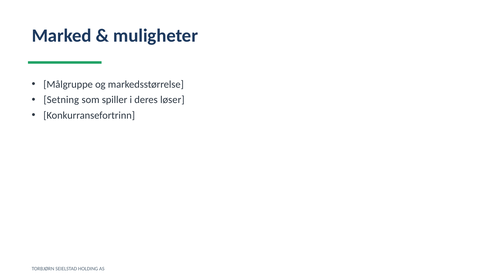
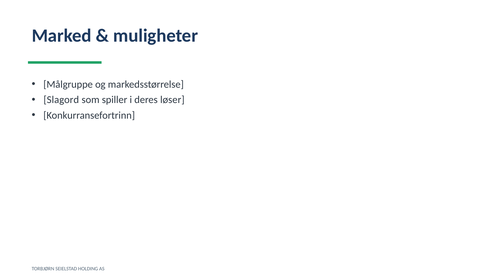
Setning: Setning -> Slagord
